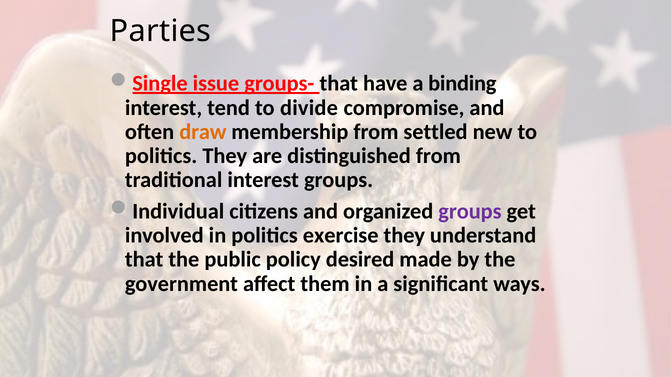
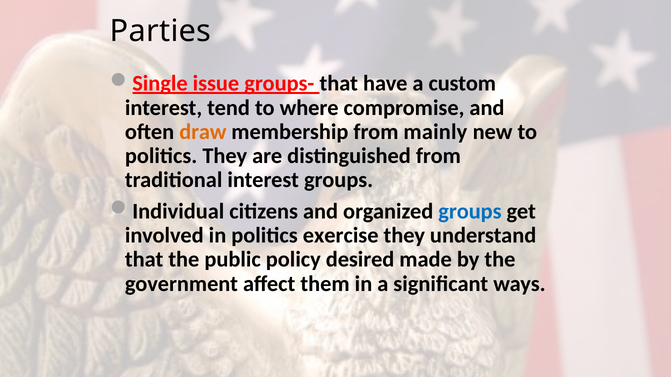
binding: binding -> custom
divide: divide -> where
settled: settled -> mainly
groups at (470, 211) colour: purple -> blue
